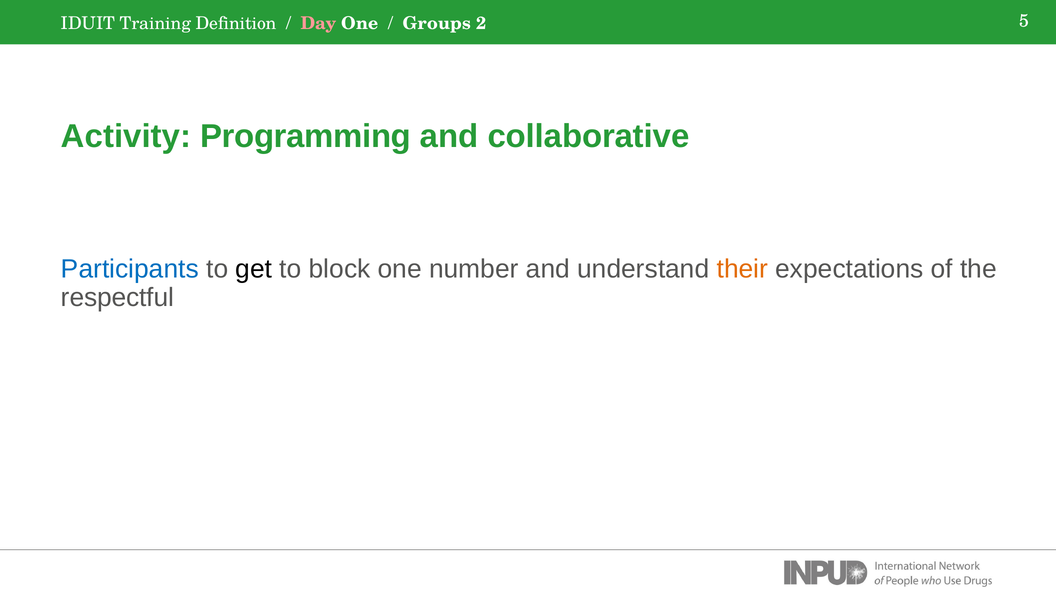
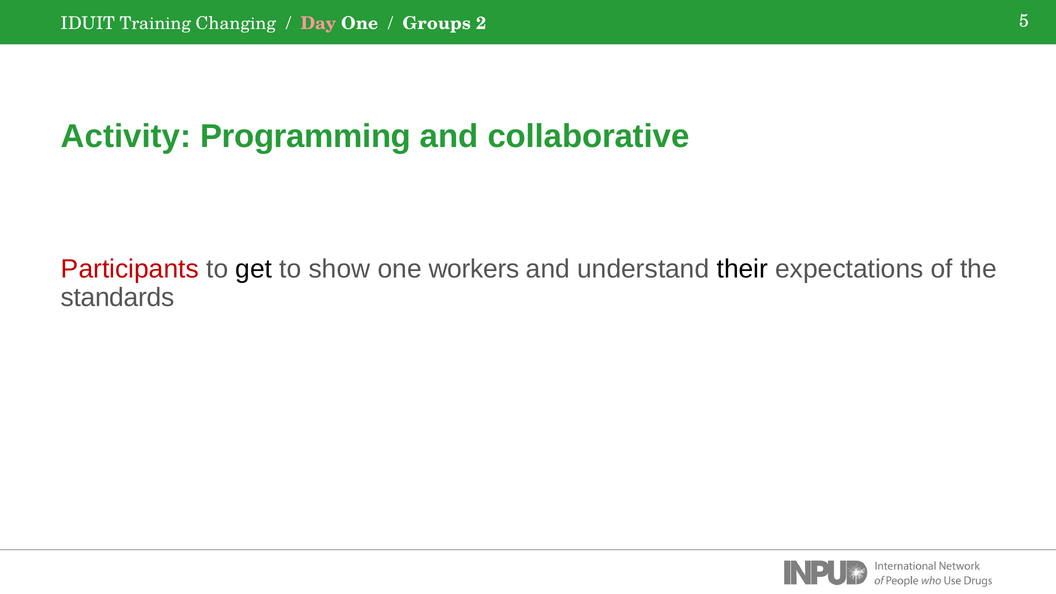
Definition: Definition -> Changing
Participants colour: blue -> red
block: block -> show
number: number -> workers
their colour: orange -> black
respectful: respectful -> standards
